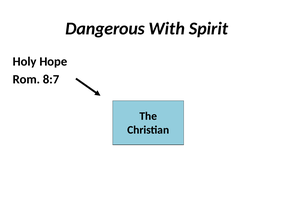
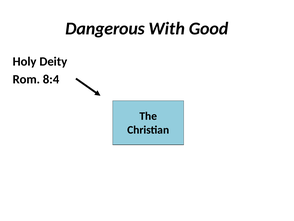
Spirit: Spirit -> Good
Hope: Hope -> Deity
8:7: 8:7 -> 8:4
